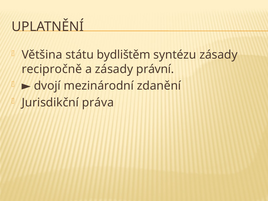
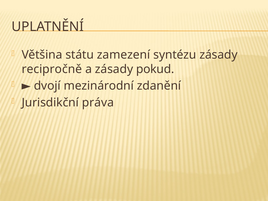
bydlištěm: bydlištěm -> zamezení
právní: právní -> pokud
